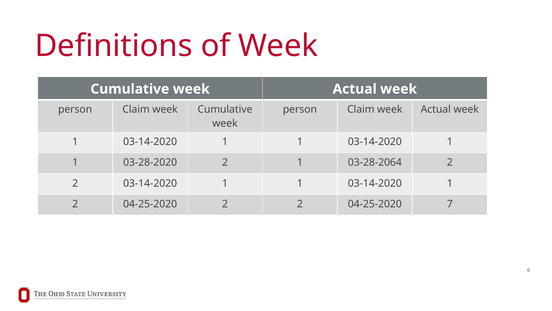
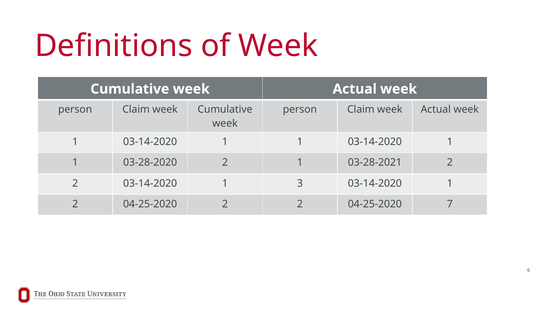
03-28-2064: 03-28-2064 -> 03-28-2021
2 03-14-2020 1 1: 1 -> 3
